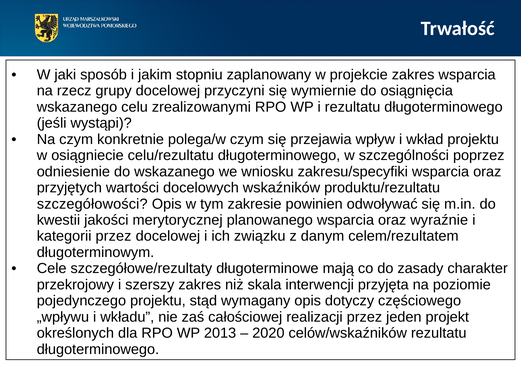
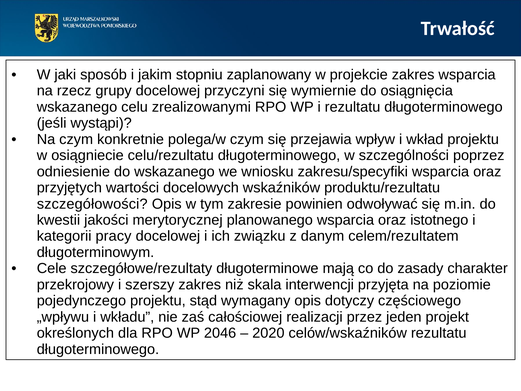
wyraźnie: wyraźnie -> istotnego
kategorii przez: przez -> pracy
2013: 2013 -> 2046
